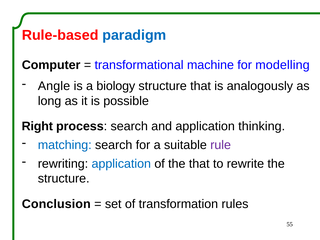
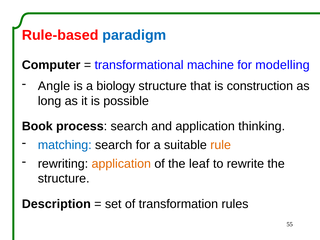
analogously: analogously -> construction
Right: Right -> Book
rule colour: purple -> orange
application at (121, 164) colour: blue -> orange
the that: that -> leaf
Conclusion: Conclusion -> Description
